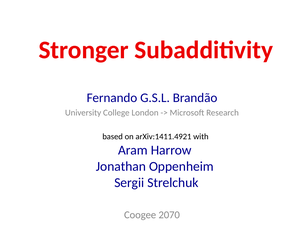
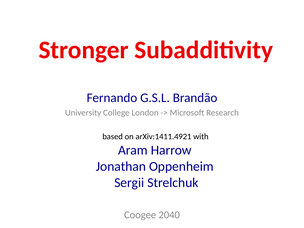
2070: 2070 -> 2040
